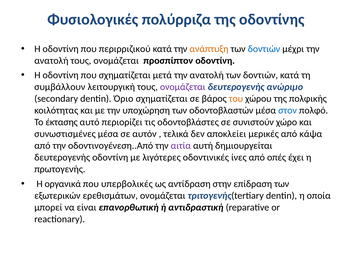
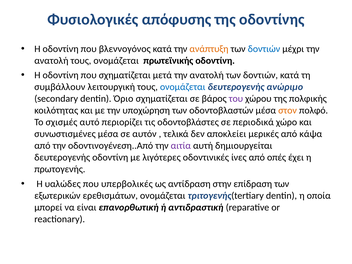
πολύρριζα: πολύρριζα -> απόφυσης
περιρριζικού: περιρριζικού -> βλεννογόνος
προσπίπτον: προσπίπτον -> πρωτεϊνικής
ονομάζεται at (183, 87) colour: purple -> blue
του colour: orange -> purple
στον colour: blue -> orange
έκτασης: έκτασης -> σχισμές
συνιστούν: συνιστούν -> περιοδικά
οργανικά: οργανικά -> υαλώδες
